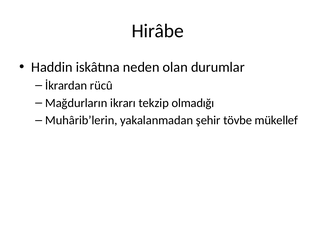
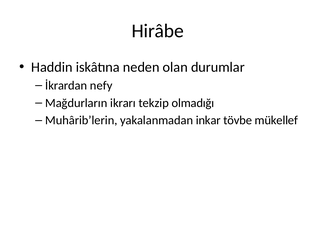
rücû: rücû -> nefy
şehir: şehir -> inkar
